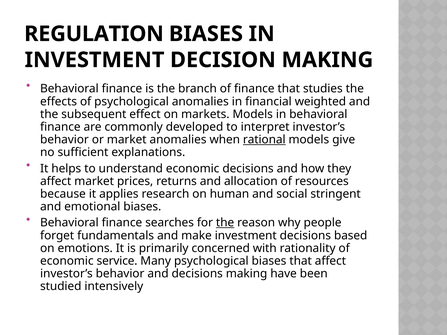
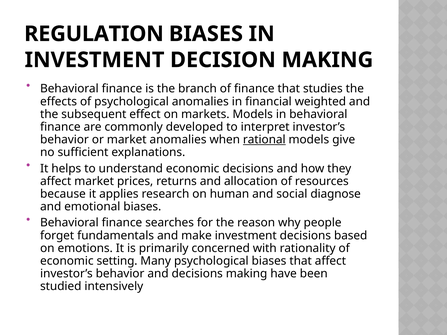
stringent: stringent -> diagnose
the at (225, 223) underline: present -> none
service: service -> setting
